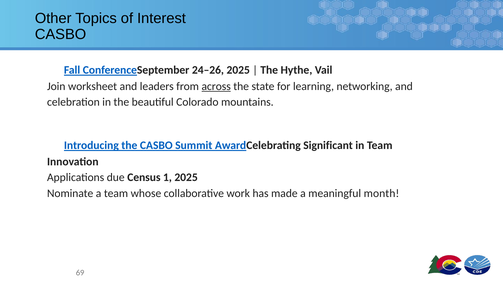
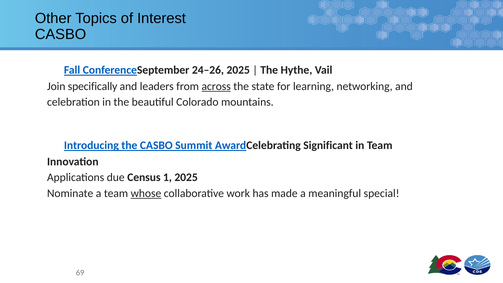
worksheet: worksheet -> specifically
whose underline: none -> present
month: month -> special
